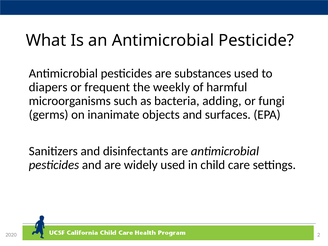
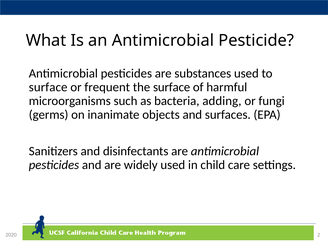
diapers at (48, 87): diapers -> surface
the weekly: weekly -> surface
